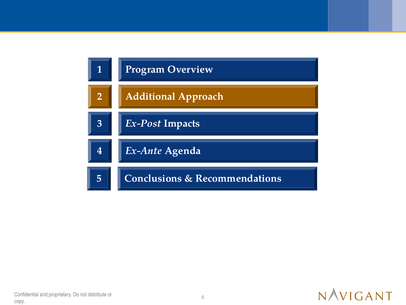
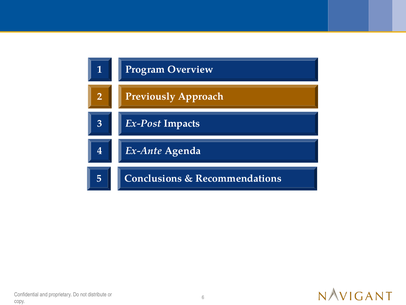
Additional: Additional -> Previously
